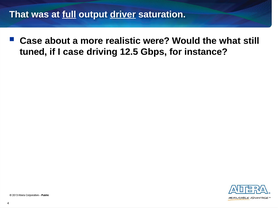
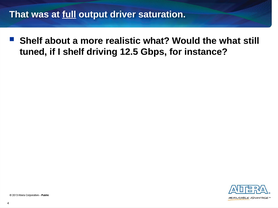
driver underline: present -> none
Case at (31, 41): Case -> Shelf
realistic were: were -> what
I case: case -> shelf
